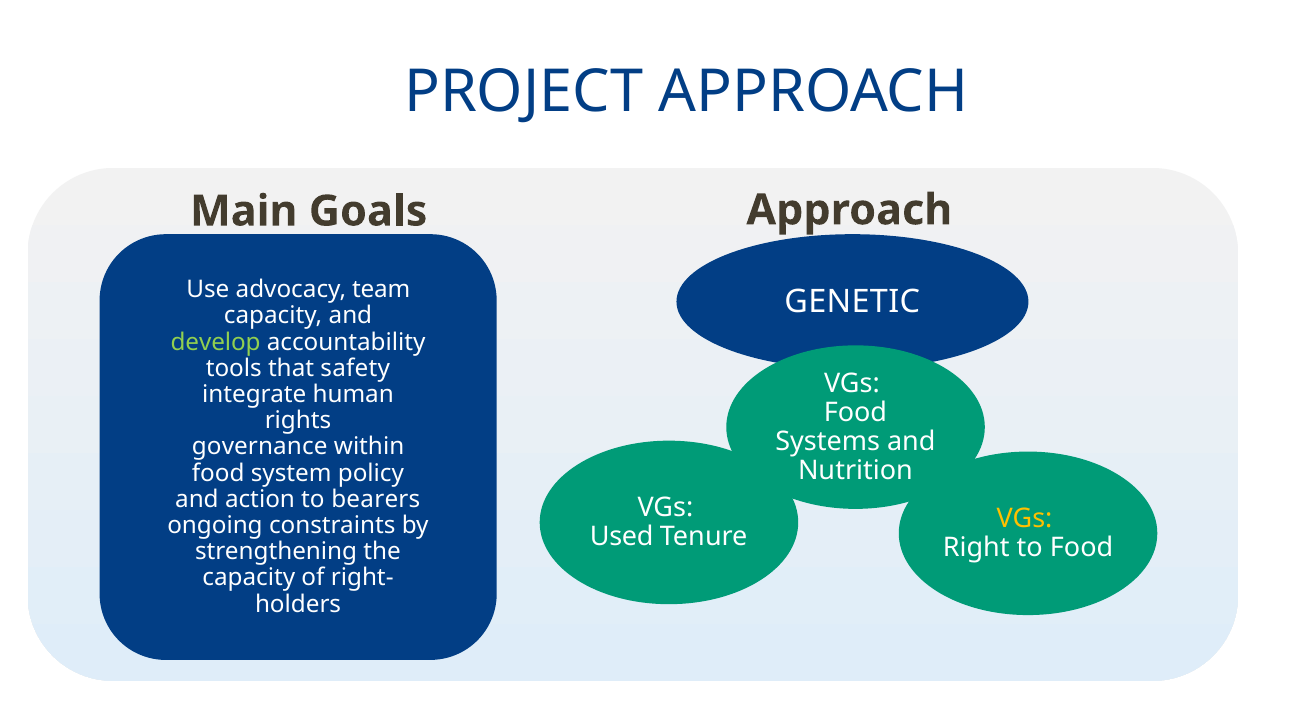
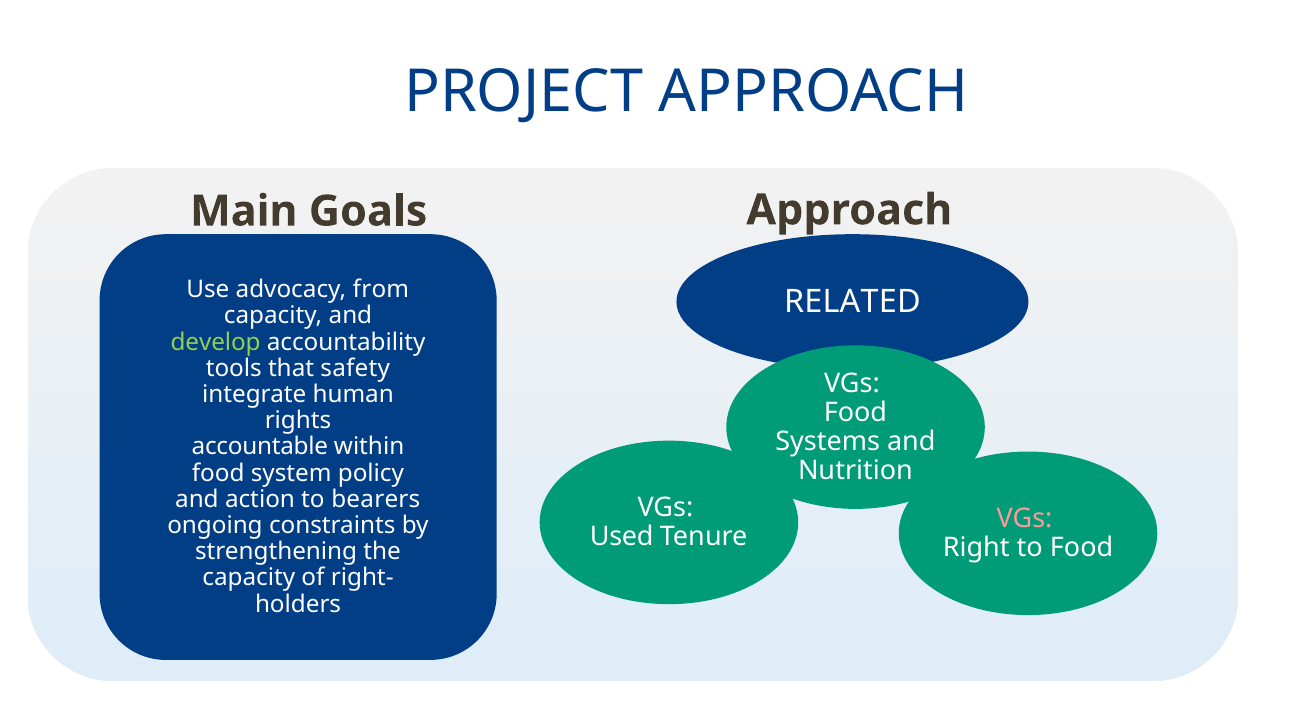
team: team -> from
GENETIC: GENETIC -> RELATED
governance: governance -> accountable
VGs at (1025, 519) colour: yellow -> pink
